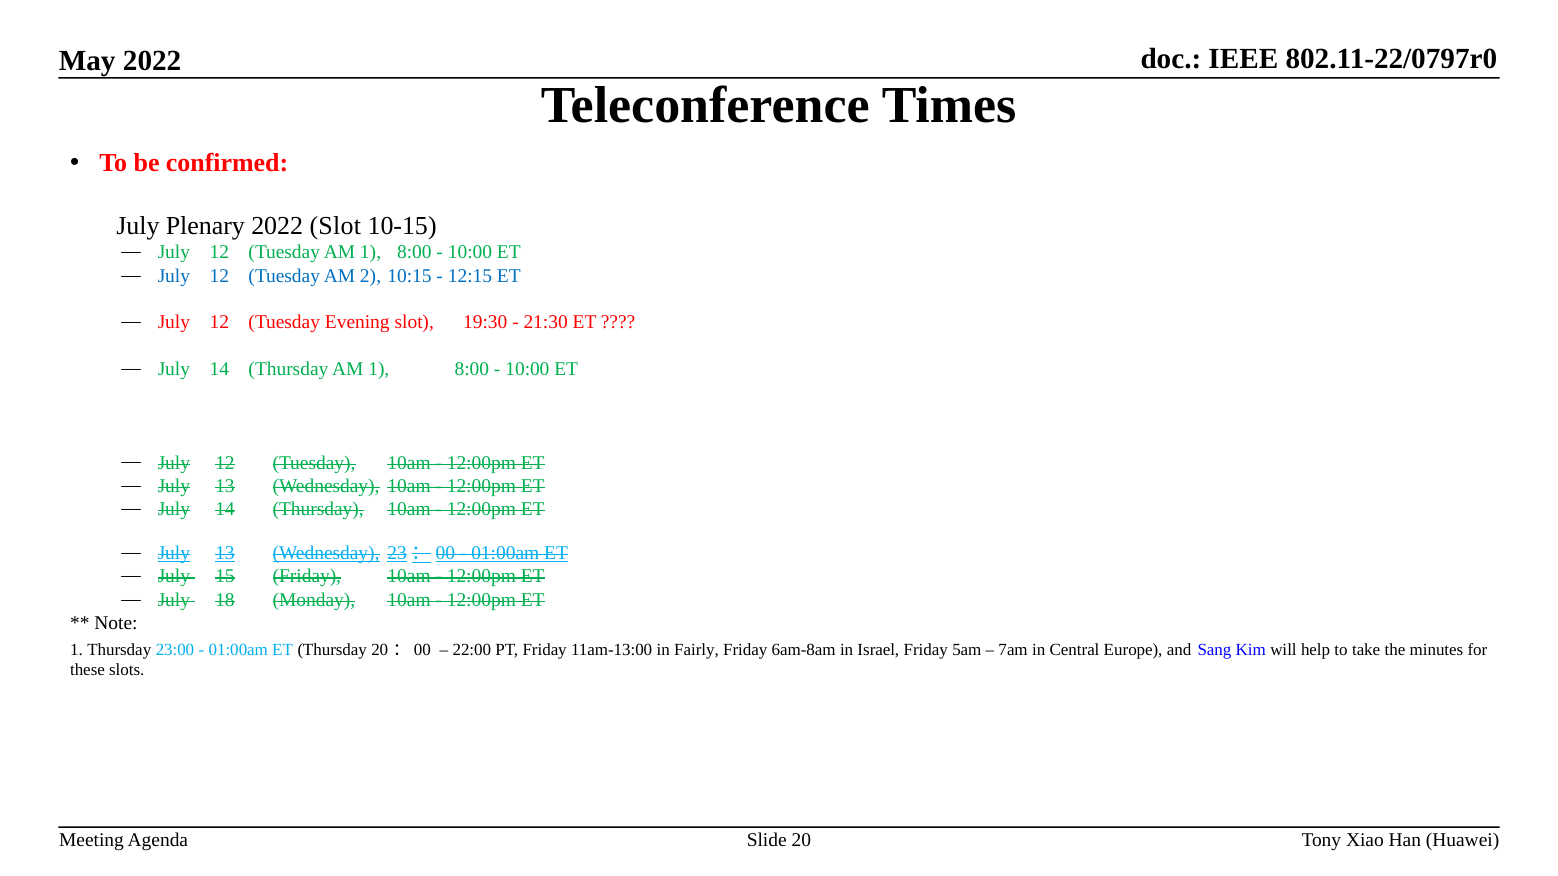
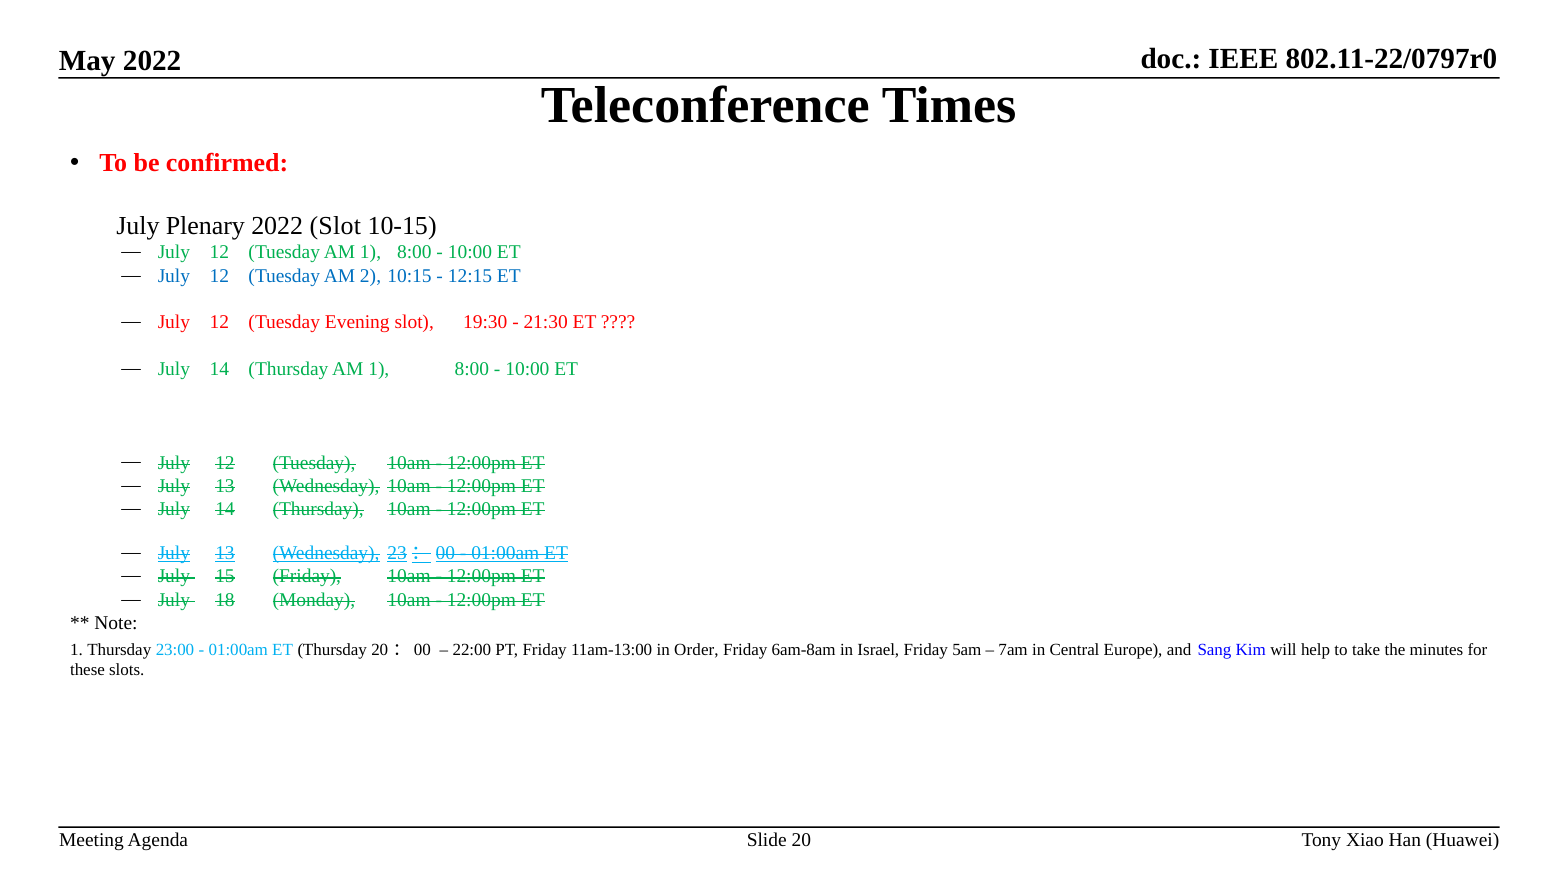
Fairly: Fairly -> Order
